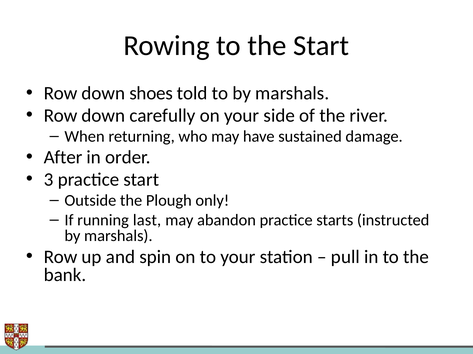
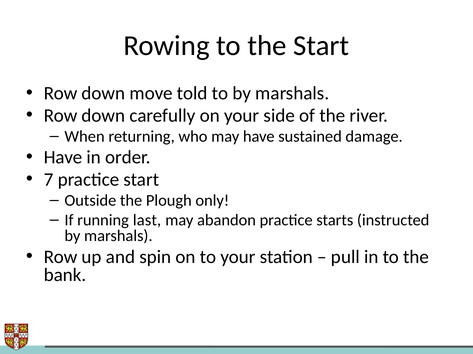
shoes: shoes -> move
After at (63, 158): After -> Have
3: 3 -> 7
